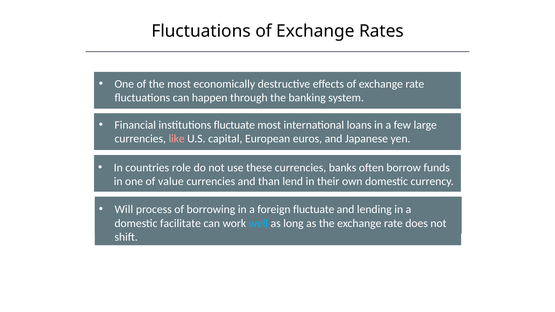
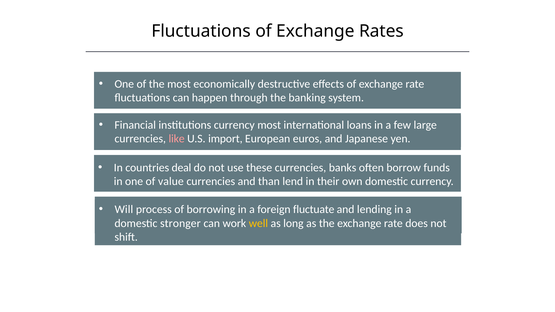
institutions fluctuate: fluctuate -> currency
capital: capital -> import
role: role -> deal
facilitate: facilitate -> stronger
well colour: light blue -> yellow
